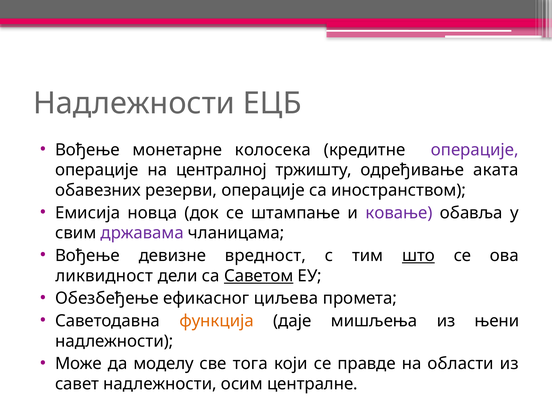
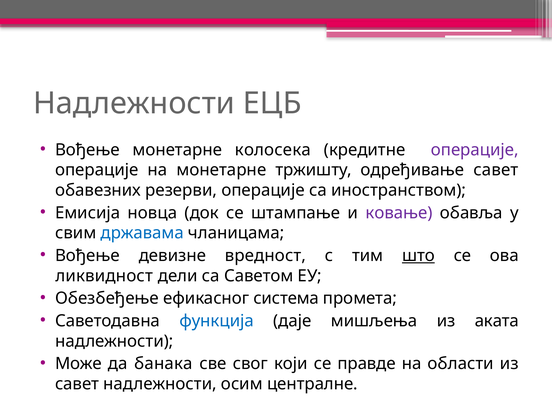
на централној: централној -> монетарне
одређивање аката: аката -> савет
државама colour: purple -> blue
Саветом underline: present -> none
циљева: циљева -> система
функција colour: orange -> blue
њени: њени -> аката
моделу: моделу -> банака
тога: тога -> свог
